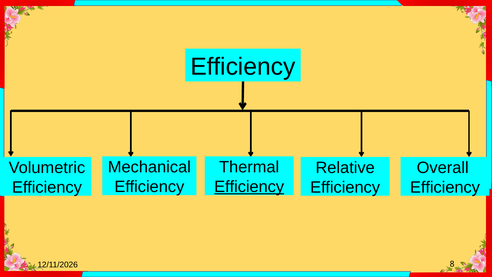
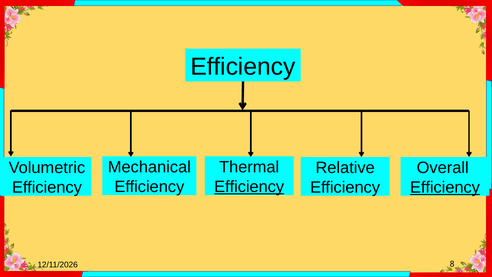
Efficiency at (445, 187) underline: none -> present
